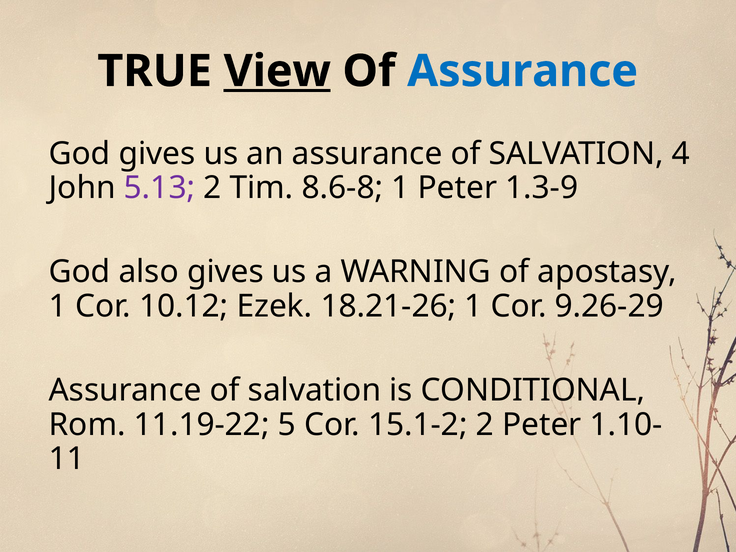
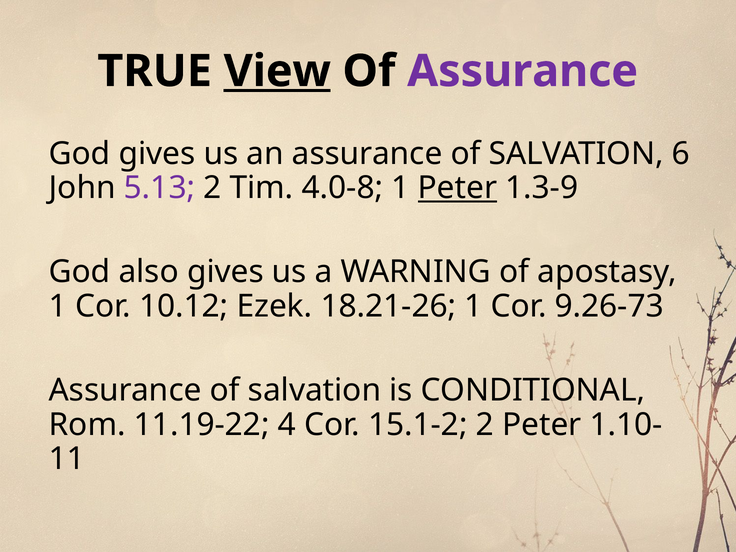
Assurance at (523, 71) colour: blue -> purple
4: 4 -> 6
8.6-8: 8.6-8 -> 4.0-8
Peter at (457, 188) underline: none -> present
9.26-29: 9.26-29 -> 9.26-73
5: 5 -> 4
